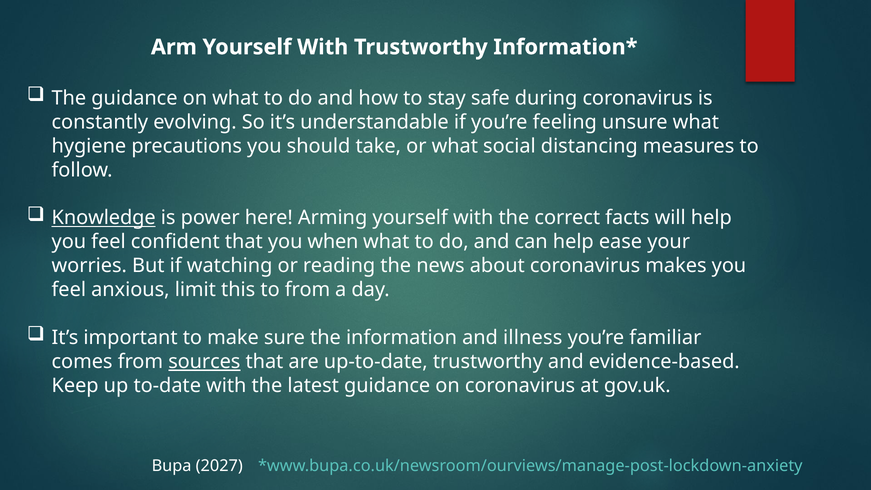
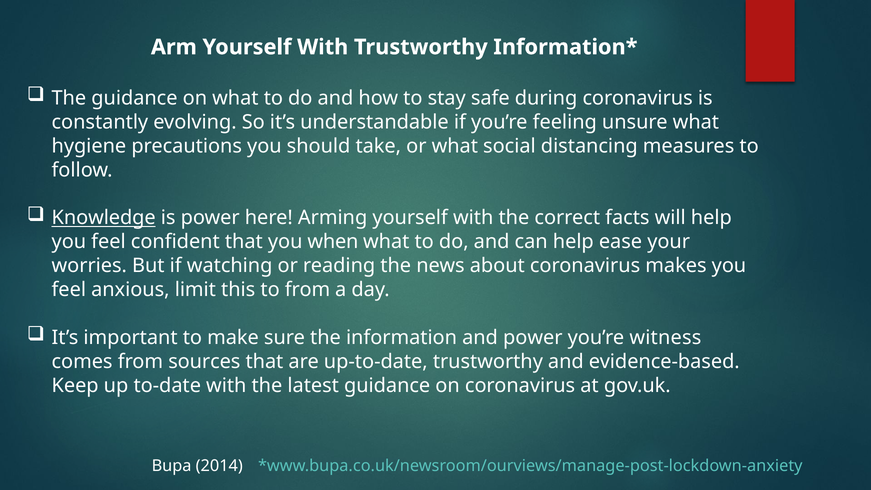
and illness: illness -> power
familiar: familiar -> witness
sources underline: present -> none
2027: 2027 -> 2014
